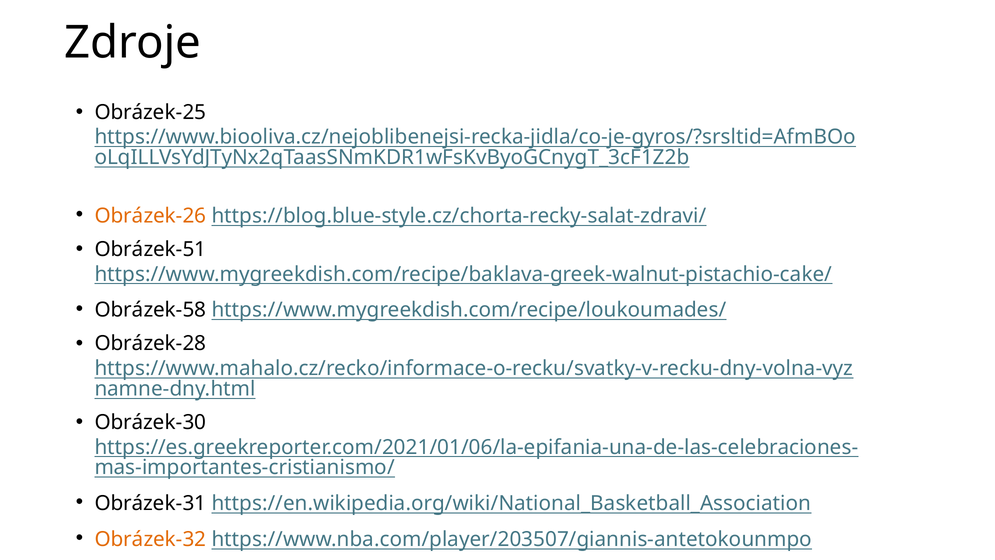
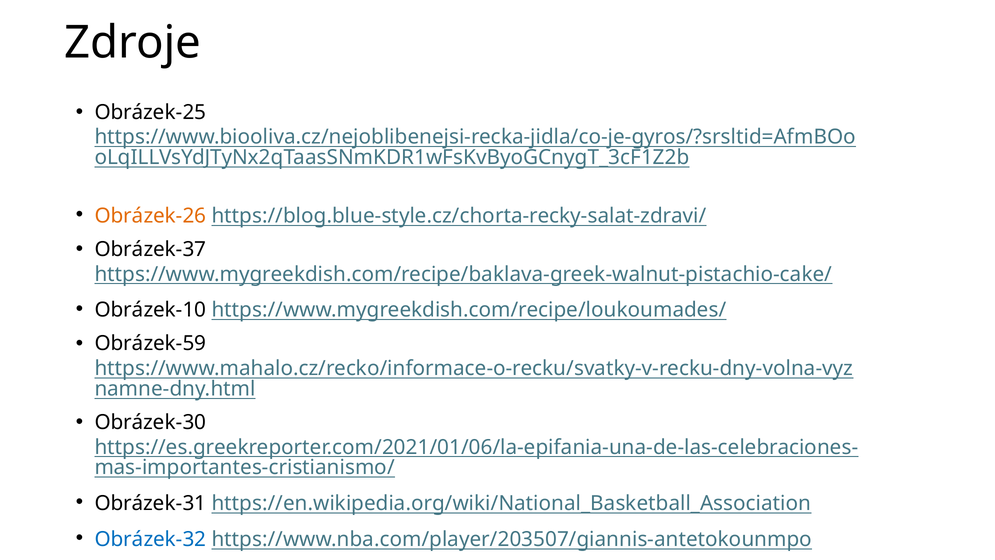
Obrázek-51: Obrázek-51 -> Obrázek-37
Obrázek-58: Obrázek-58 -> Obrázek-10
Obrázek-28: Obrázek-28 -> Obrázek-59
Obrázek-32 colour: orange -> blue
